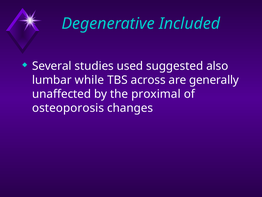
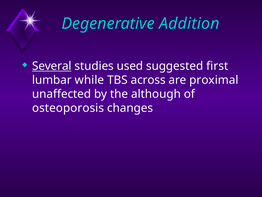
Included: Included -> Addition
Several underline: none -> present
also: also -> first
generally: generally -> proximal
proximal: proximal -> although
